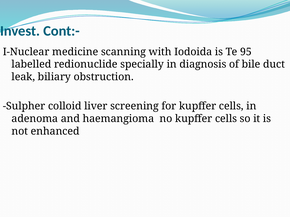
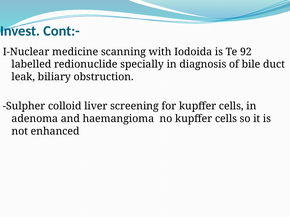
95: 95 -> 92
